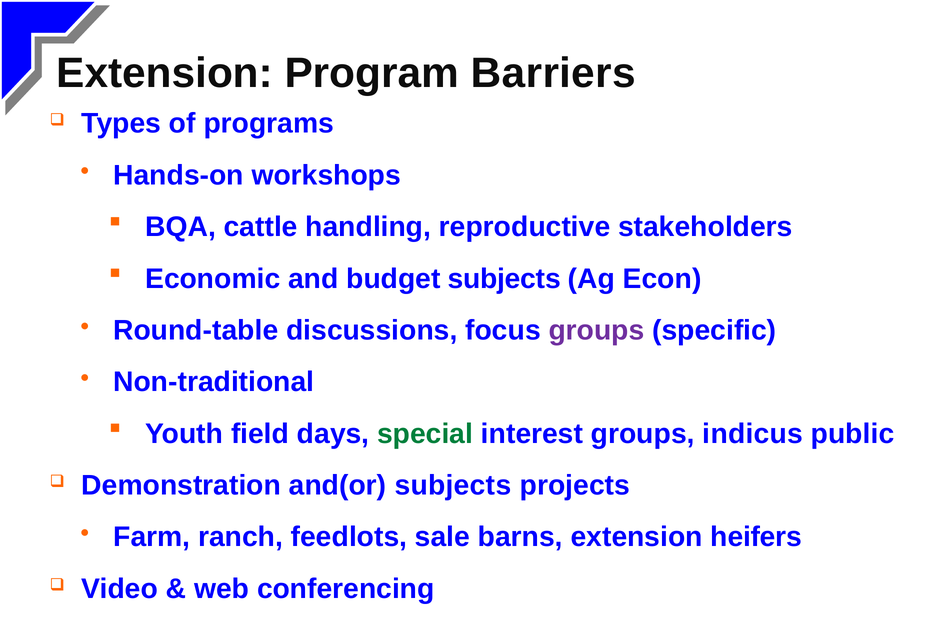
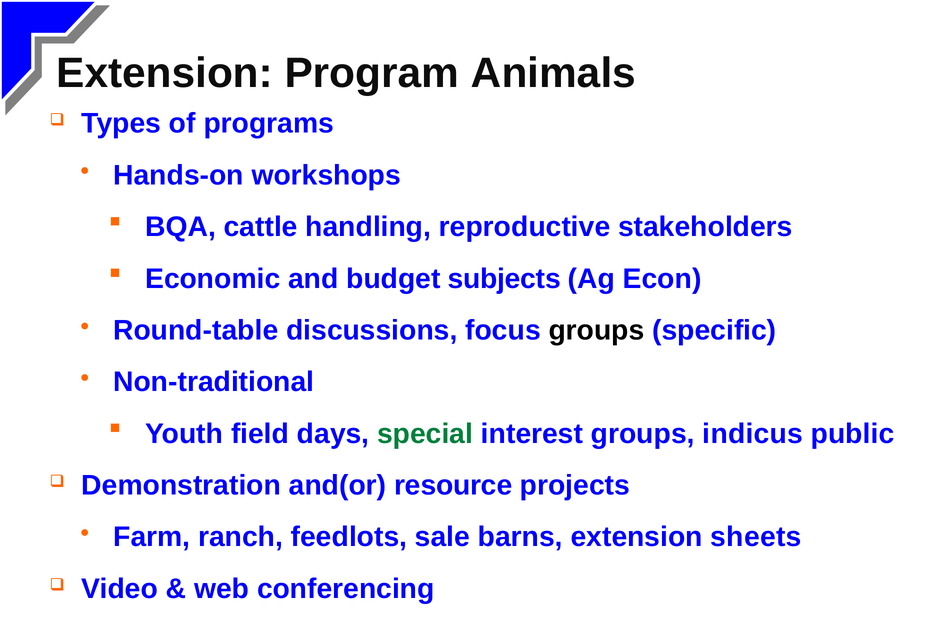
Barriers: Barriers -> Animals
groups at (597, 330) colour: purple -> black
and(or subjects: subjects -> resource
heifers: heifers -> sheets
